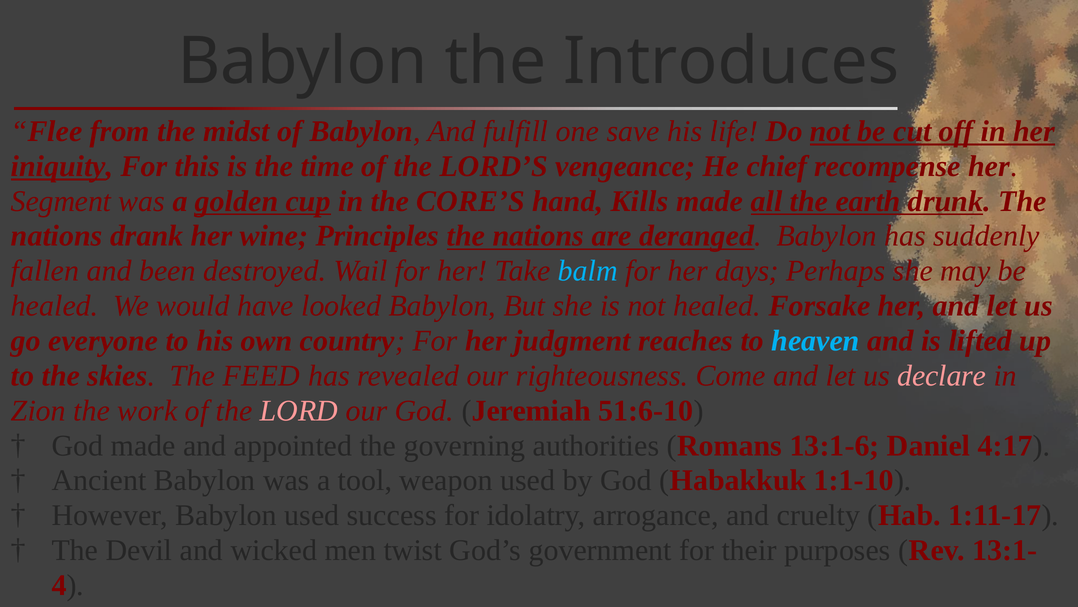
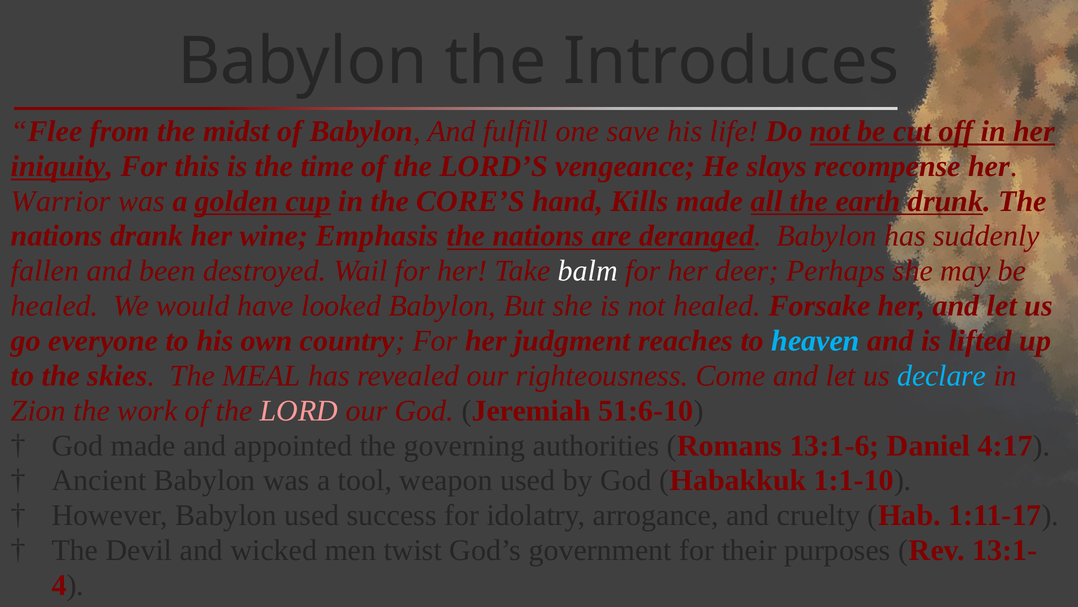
chief: chief -> slays
Segment: Segment -> Warrior
Principles: Principles -> Emphasis
balm colour: light blue -> white
days: days -> deer
FEED: FEED -> MEAL
declare colour: pink -> light blue
